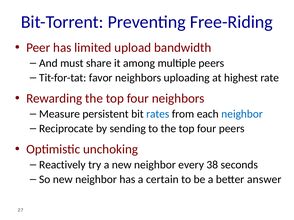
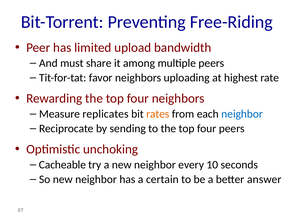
persistent: persistent -> replicates
rates colour: blue -> orange
Reactively: Reactively -> Cacheable
38: 38 -> 10
